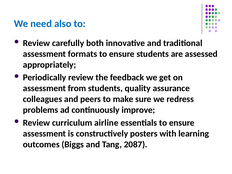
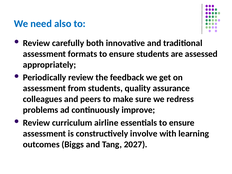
posters: posters -> involve
2087: 2087 -> 2027
